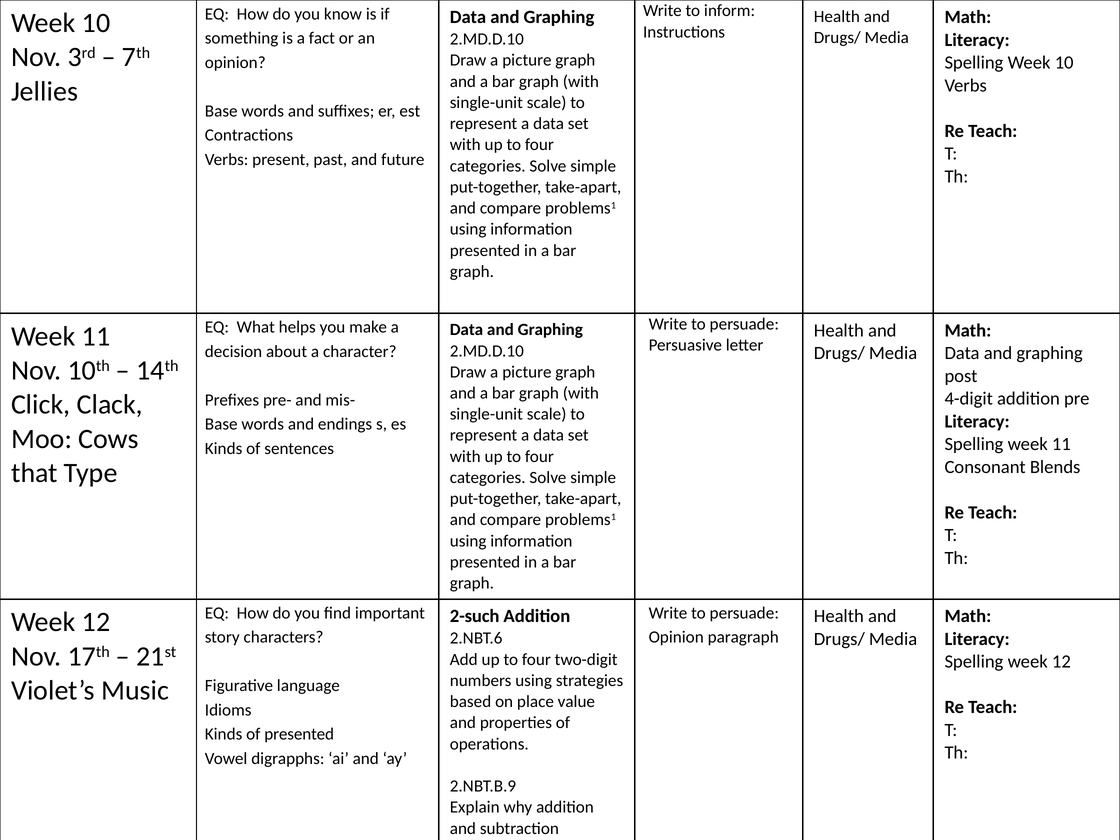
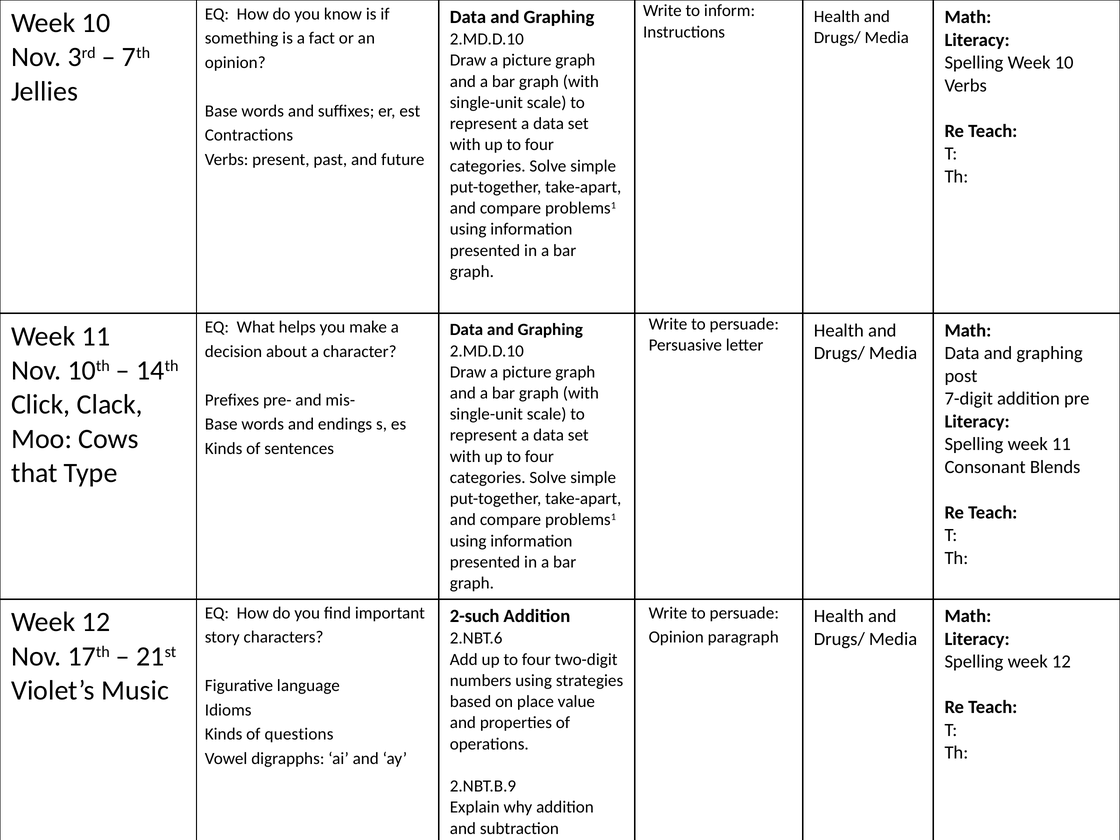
4-digit: 4-digit -> 7-digit
of presented: presented -> questions
